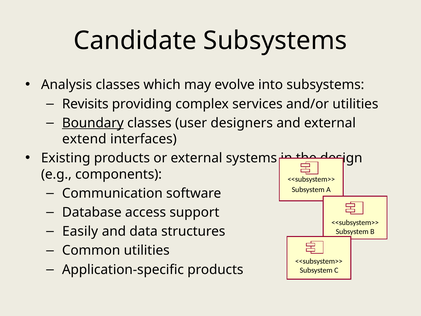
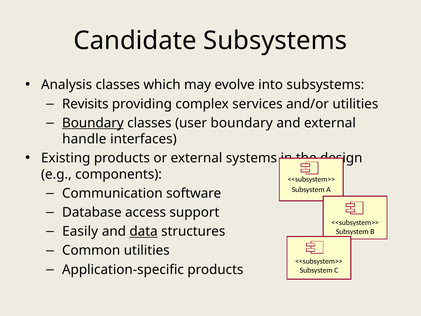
user designers: designers -> boundary
extend: extend -> handle
data underline: none -> present
